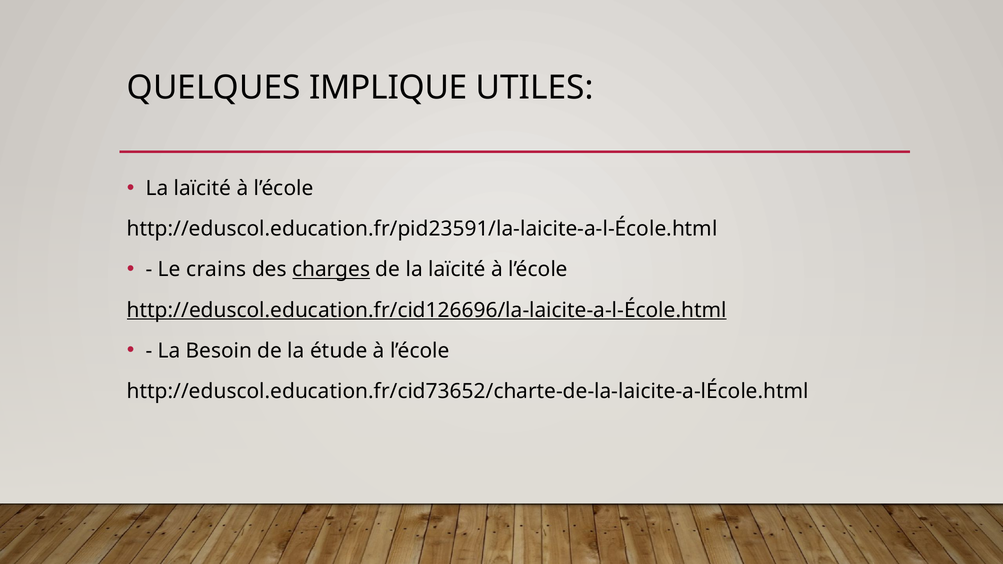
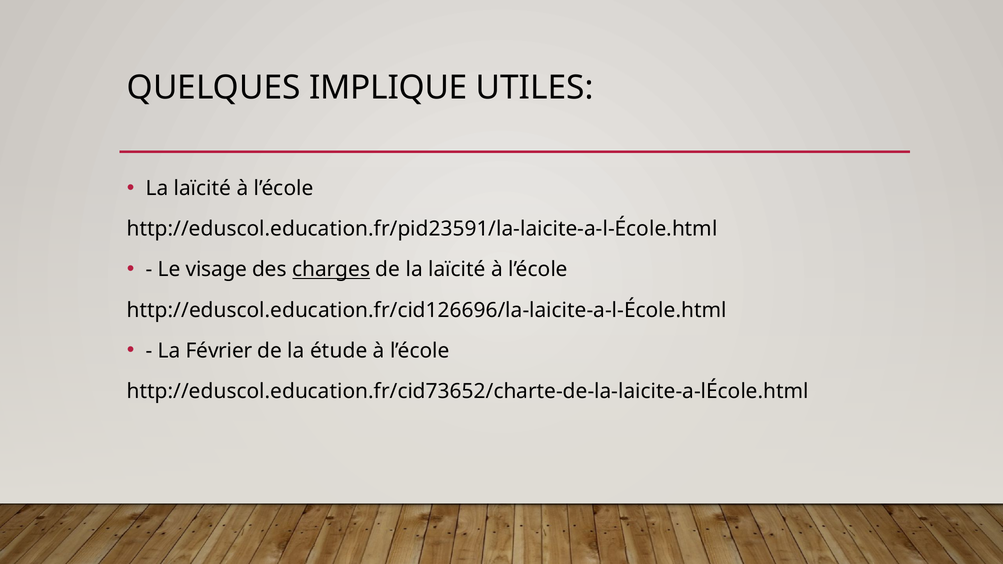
crains: crains -> visage
http://eduscol.education.fr/cid126696/la-laicite-a-l-École.html underline: present -> none
Besoin: Besoin -> Février
